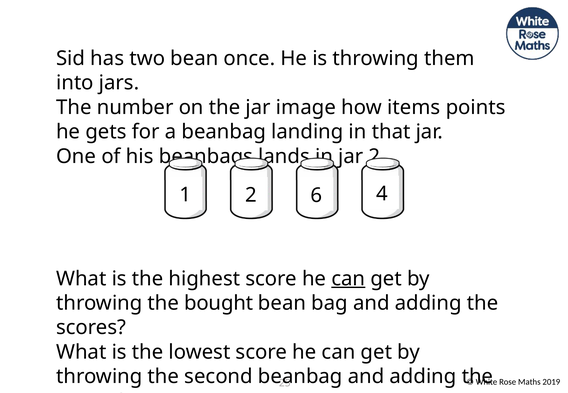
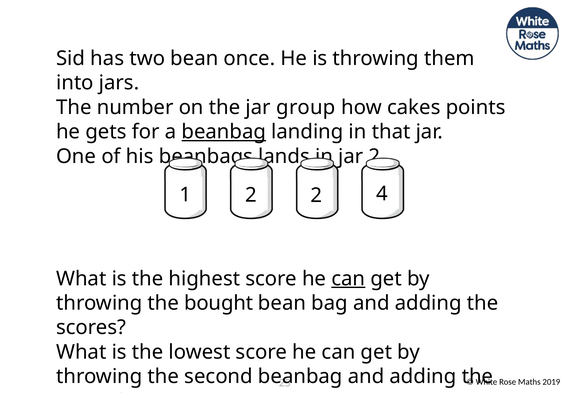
image: image -> group
items: items -> cakes
beanbag at (224, 132) underline: none -> present
2 6: 6 -> 2
